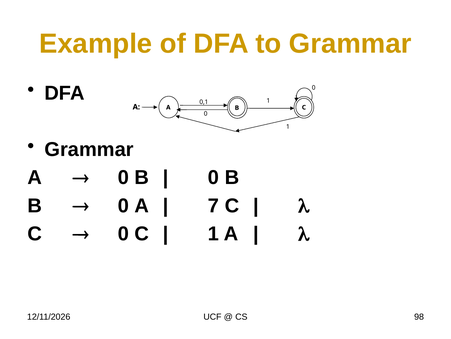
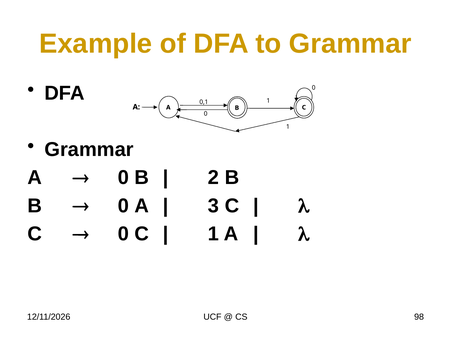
0 at (214, 177): 0 -> 2
7: 7 -> 3
